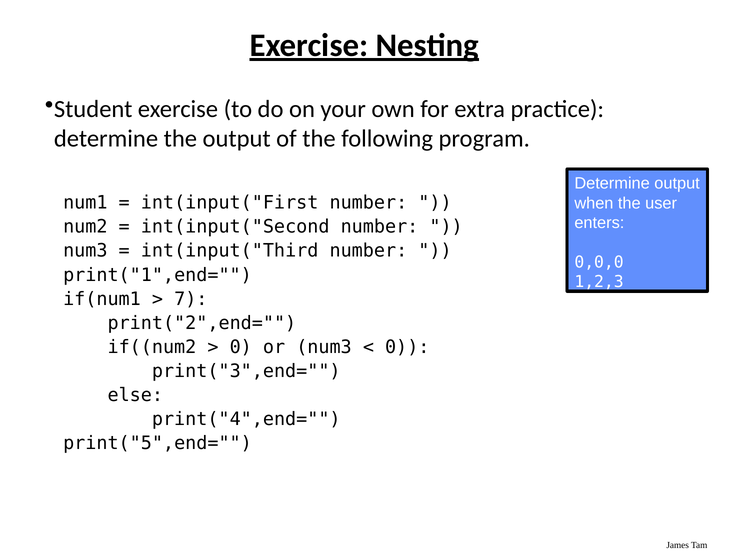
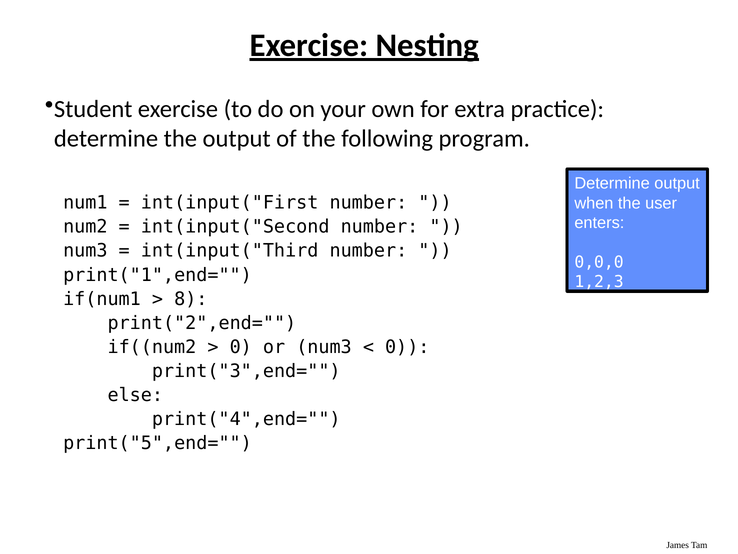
7 at (191, 299): 7 -> 8
